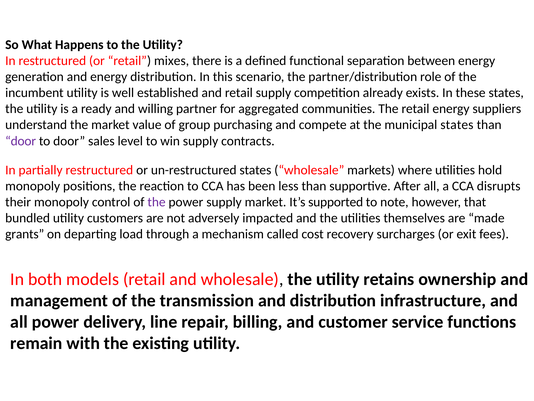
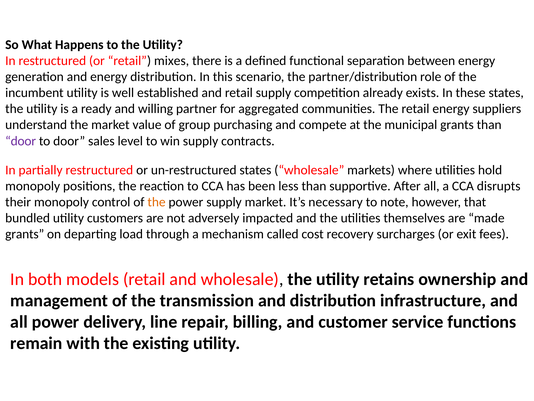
municipal states: states -> grants
the at (157, 202) colour: purple -> orange
supported: supported -> necessary
